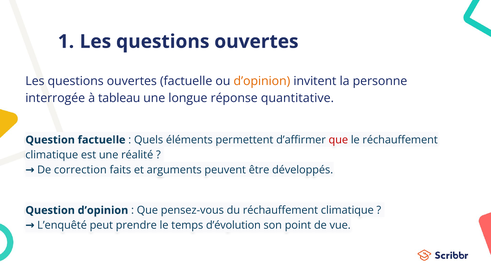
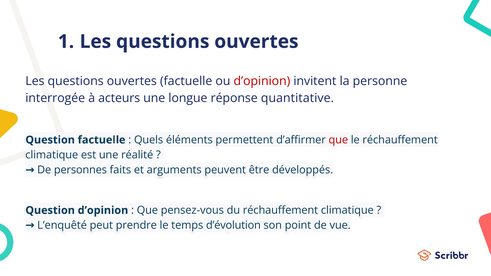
d’opinion at (262, 81) colour: orange -> red
tableau: tableau -> acteurs
correction: correction -> personnes
